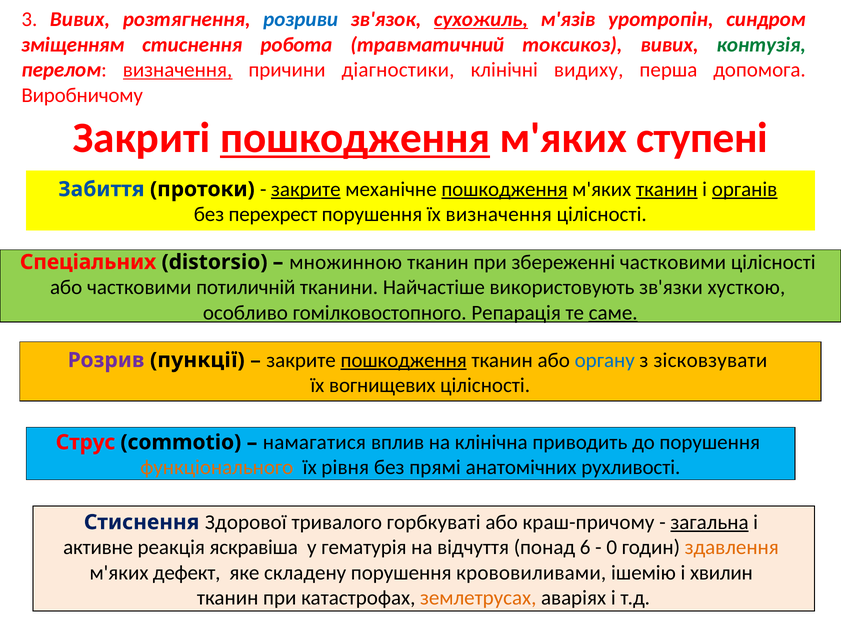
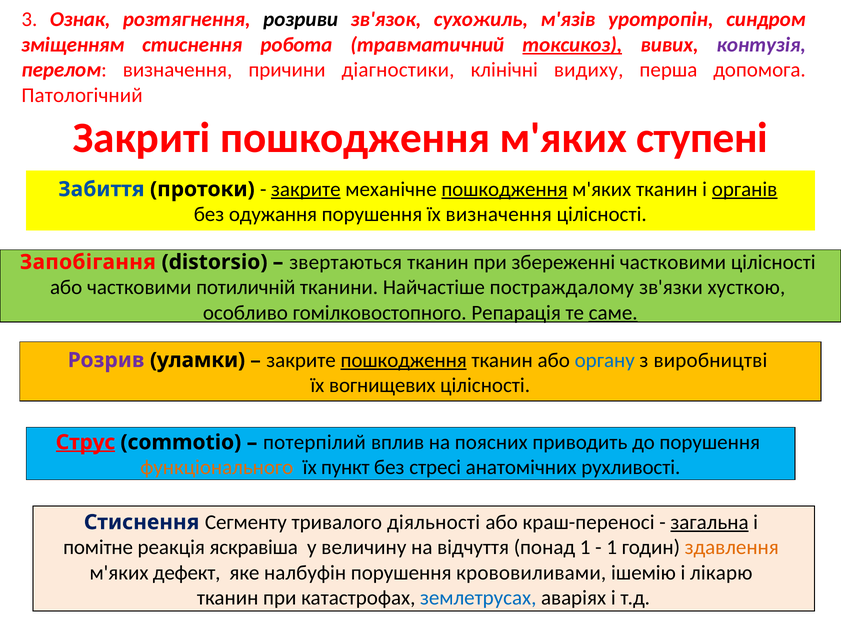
3 Вивих: Вивих -> Ознак
розриви colour: blue -> black
сухожиль underline: present -> none
токсикоз underline: none -> present
контузія colour: green -> purple
визначення at (178, 70) underline: present -> none
Виробничому: Виробничому -> Патологічний
пошкодження at (355, 138) underline: present -> none
тканин at (667, 189) underline: present -> none
перехрест: перехрест -> одужання
Спеціальних: Спеціальних -> Запобігання
множинною: множинною -> звертаються
використовують: використовують -> постраждалому
пункції: пункції -> уламки
зісковзувати: зісковзувати -> виробництві
Струс underline: none -> present
намагатися: намагатися -> потерпілий
клінічна: клінічна -> поясних
рівня: рівня -> пункт
прямі: прямі -> стресі
Здорової: Здорової -> Сегменту
горбкуваті: горбкуваті -> діяльності
краш-причому: краш-причому -> краш-переносі
активне: активне -> помітне
гематурія: гематурія -> величину
понад 6: 6 -> 1
0 at (612, 547): 0 -> 1
складену: складену -> налбуфін
хвилин: хвилин -> лікарю
землетрусах colour: orange -> blue
